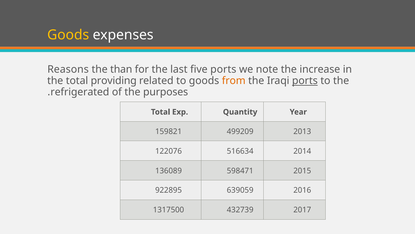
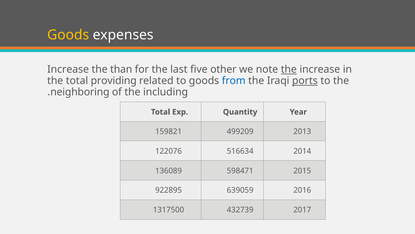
Reasons at (68, 69): Reasons -> Increase
five ports: ports -> other
the at (289, 69) underline: none -> present
from colour: orange -> blue
refrigerated: refrigerated -> neighboring
purposes: purposes -> including
